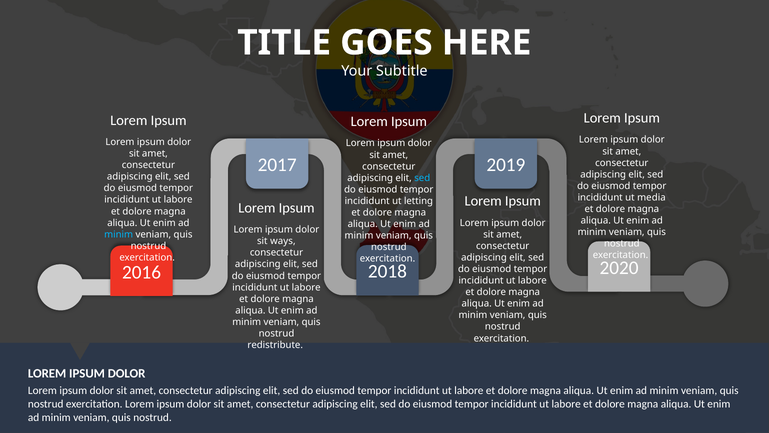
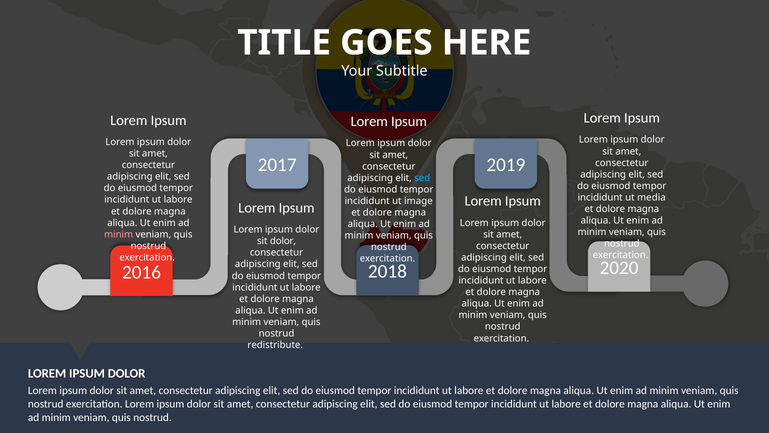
letting: letting -> image
minim at (119, 234) colour: light blue -> pink
sit ways: ways -> dolor
